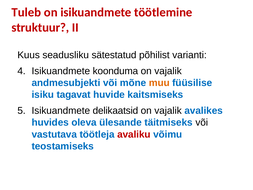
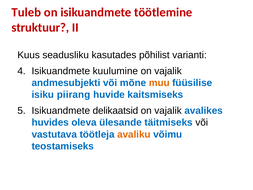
sätestatud: sätestatud -> kasutades
koonduma: koonduma -> kuulumine
tagavat: tagavat -> piirang
avaliku colour: red -> orange
